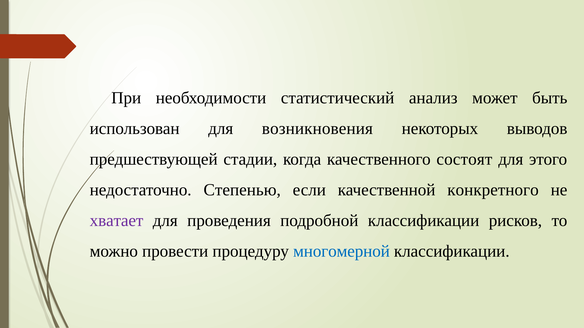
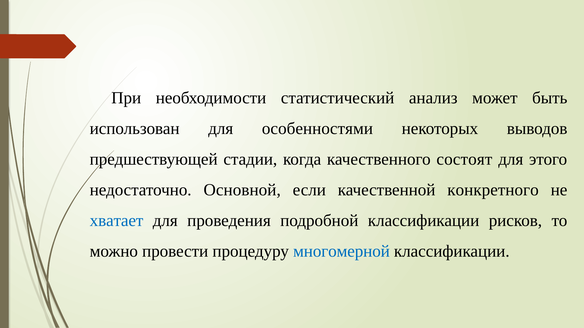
возникновения: возникновения -> особенностями
Степенью: Степенью -> Основной
хватает colour: purple -> blue
